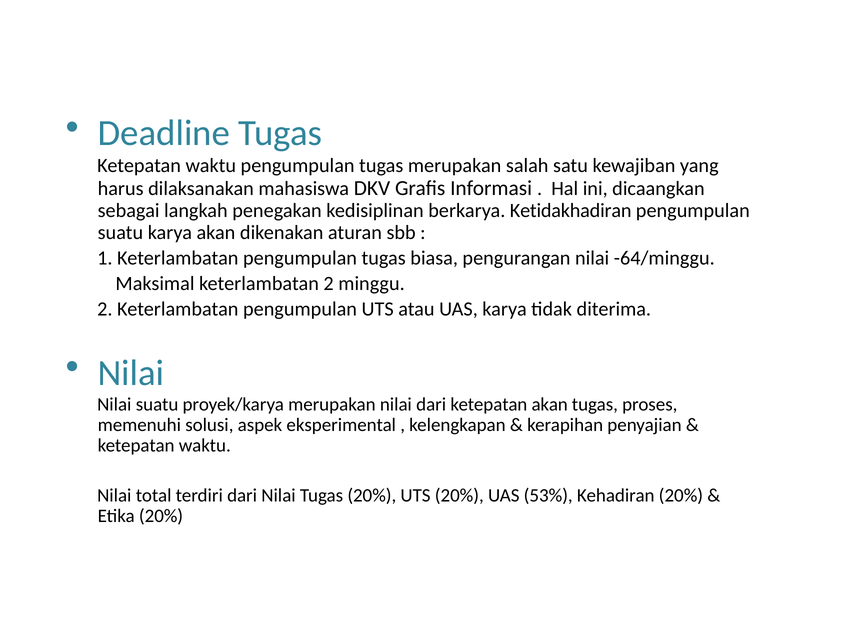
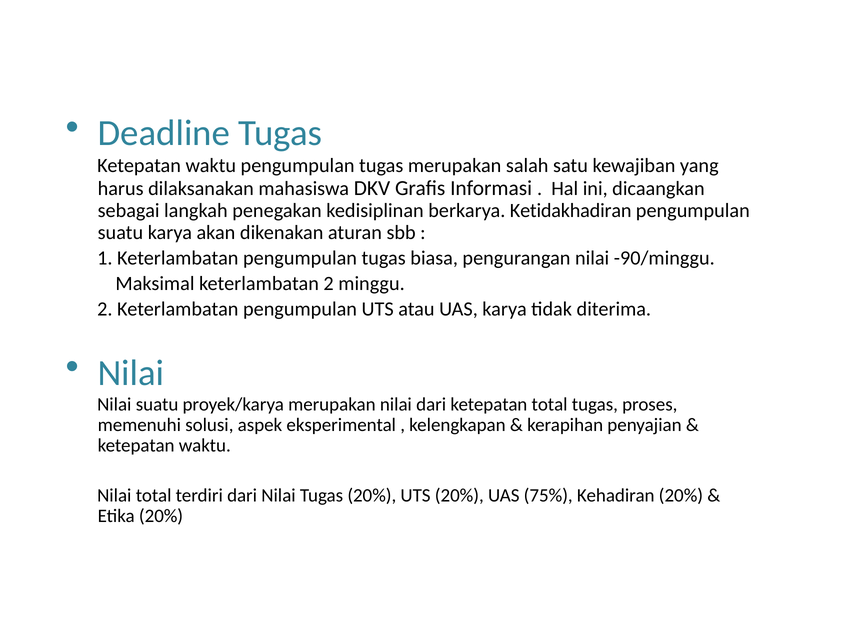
-64/minggu: -64/minggu -> -90/minggu
ketepatan akan: akan -> total
53%: 53% -> 75%
